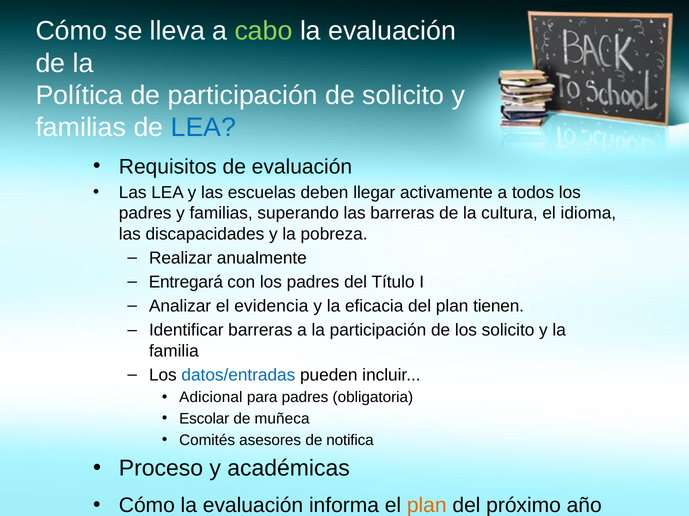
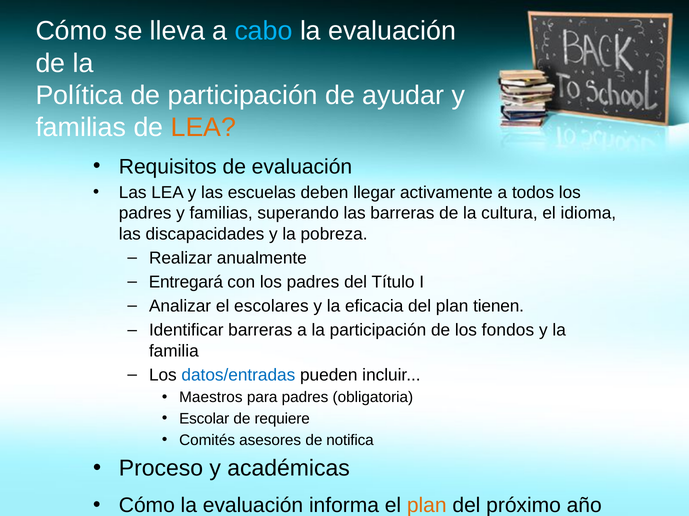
cabo colour: light green -> light blue
de solicito: solicito -> ayudar
LEA at (203, 128) colour: blue -> orange
evidencia: evidencia -> escolares
los solicito: solicito -> fondos
Adicional: Adicional -> Maestros
muñeca: muñeca -> requiere
